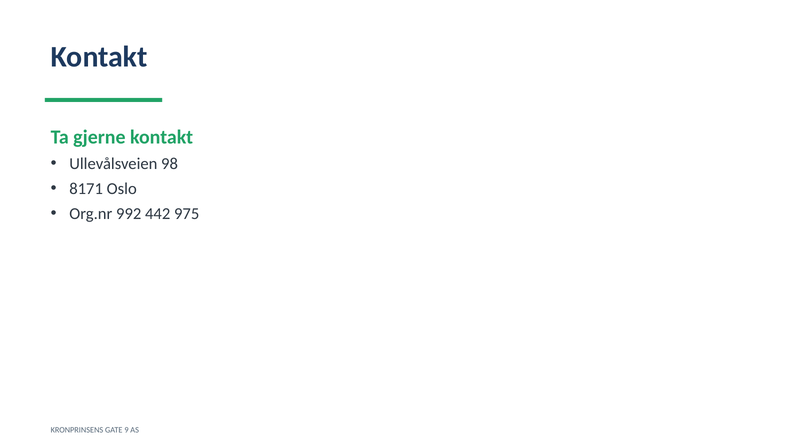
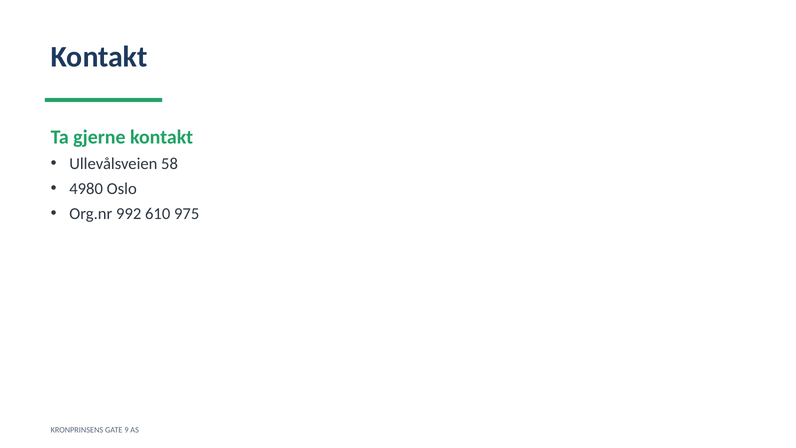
98: 98 -> 58
8171: 8171 -> 4980
442: 442 -> 610
